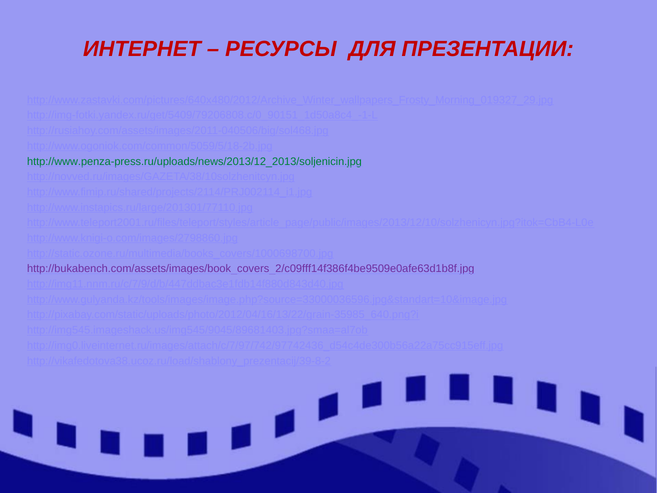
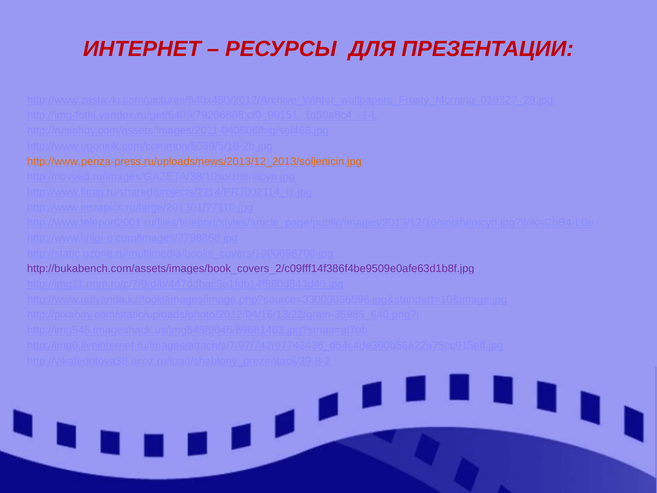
http://www.penza-press.ru/uploads/news/2013/12_2013/soljenicin.jpg colour: green -> orange
